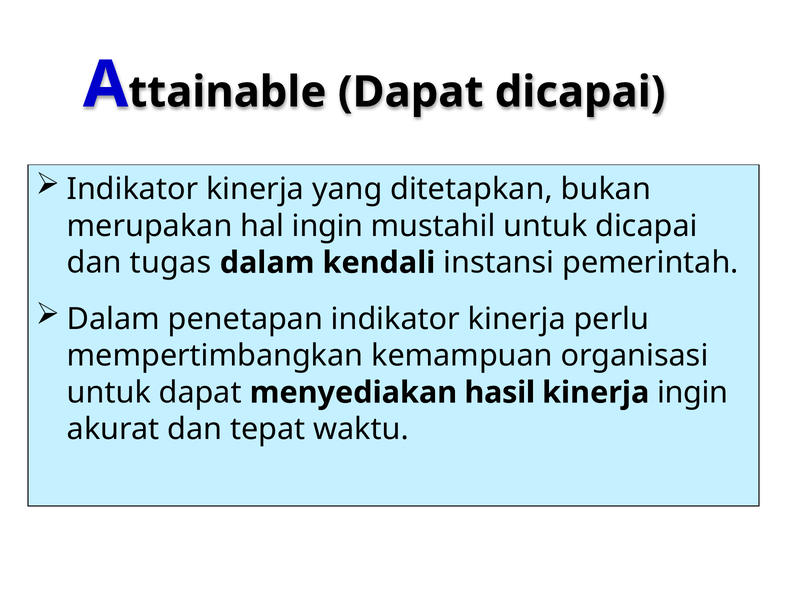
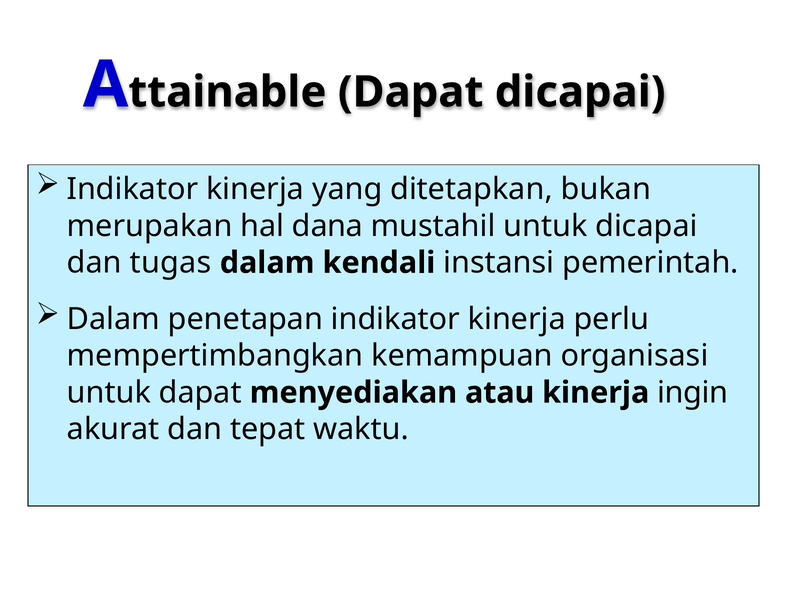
hal ingin: ingin -> dana
hasil: hasil -> atau
